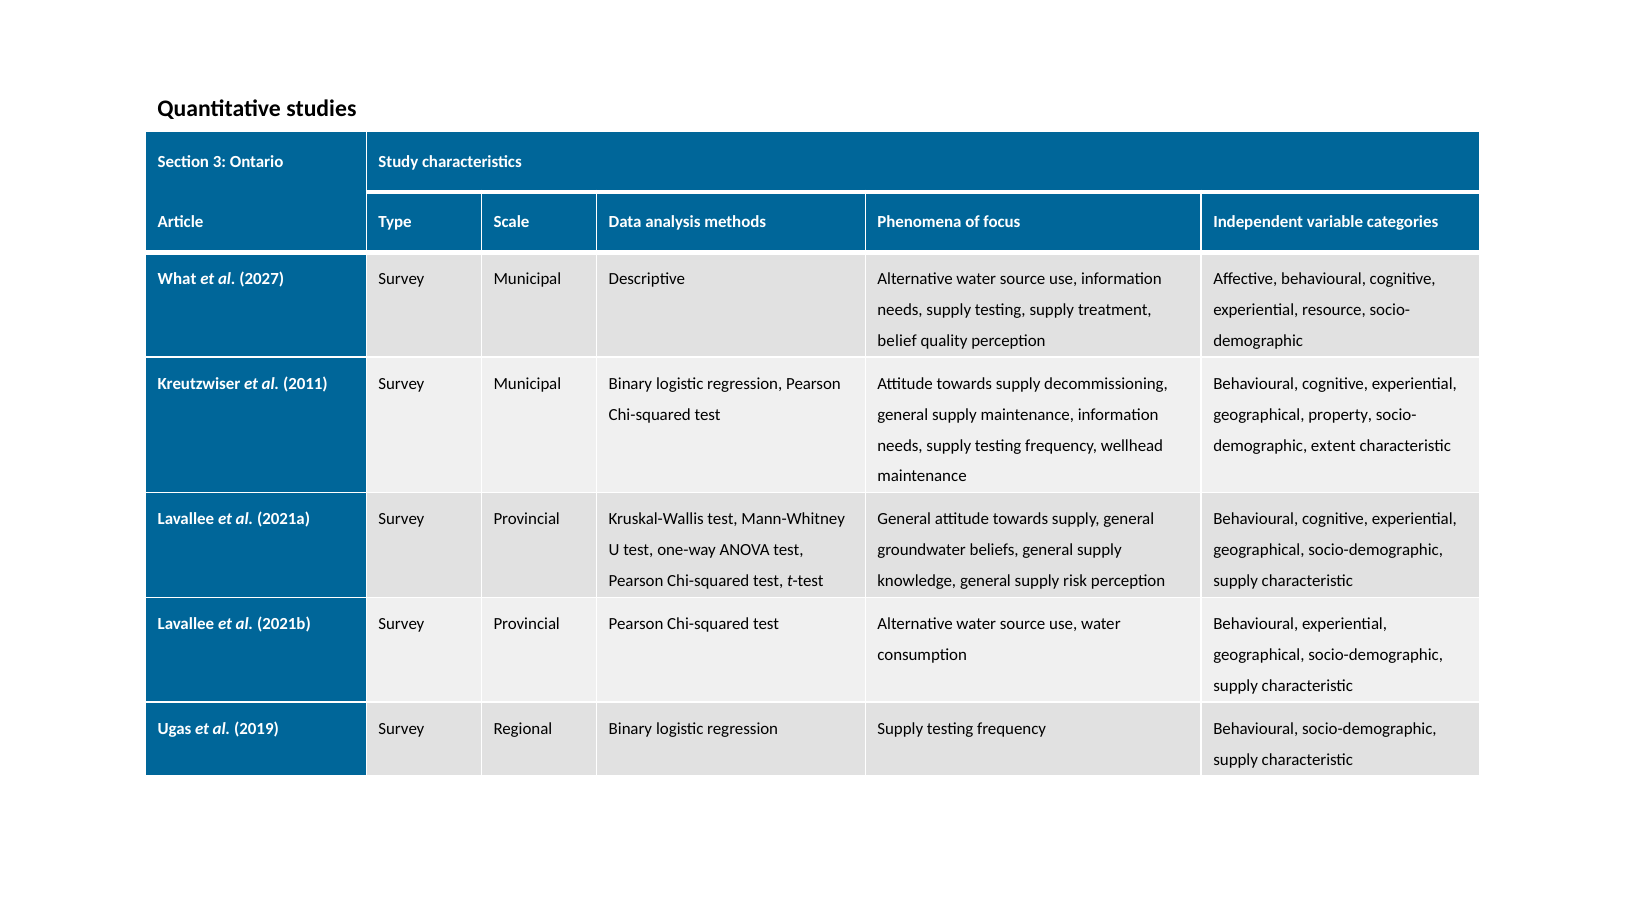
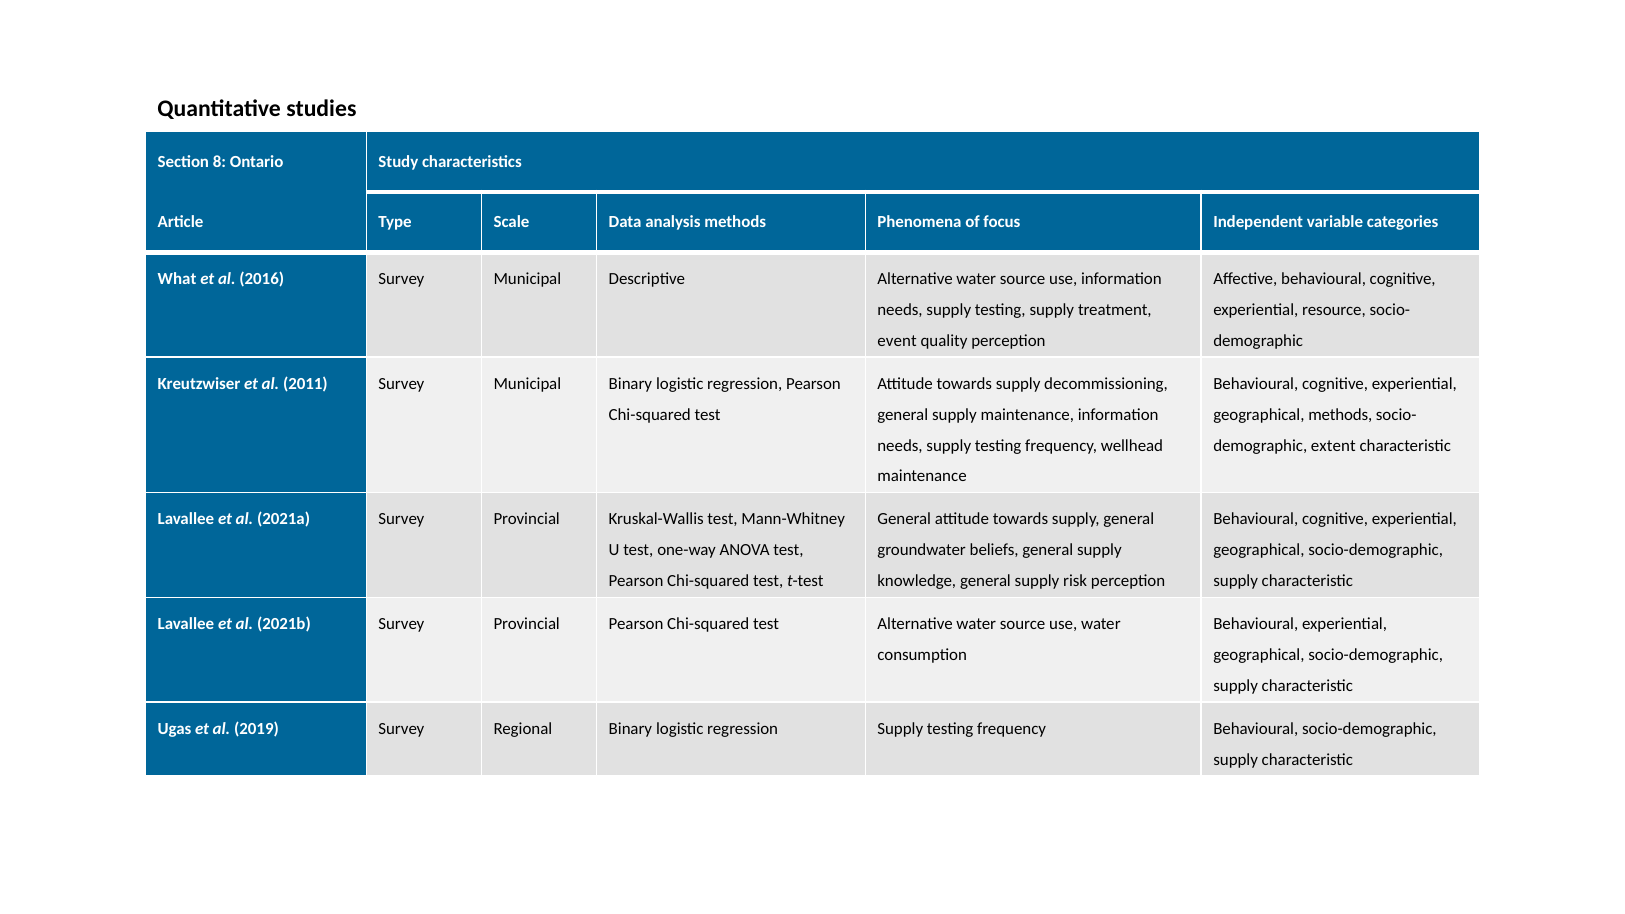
3: 3 -> 8
2027: 2027 -> 2016
belief: belief -> event
geographical property: property -> methods
